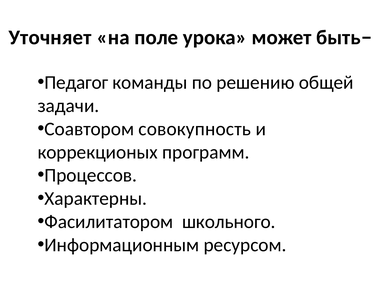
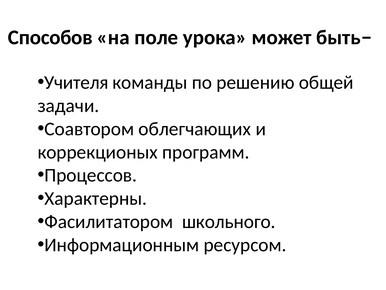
Уточняет: Уточняет -> Способов
Педагог: Педагог -> Учителя
совокупность: совокупность -> облегчающих
